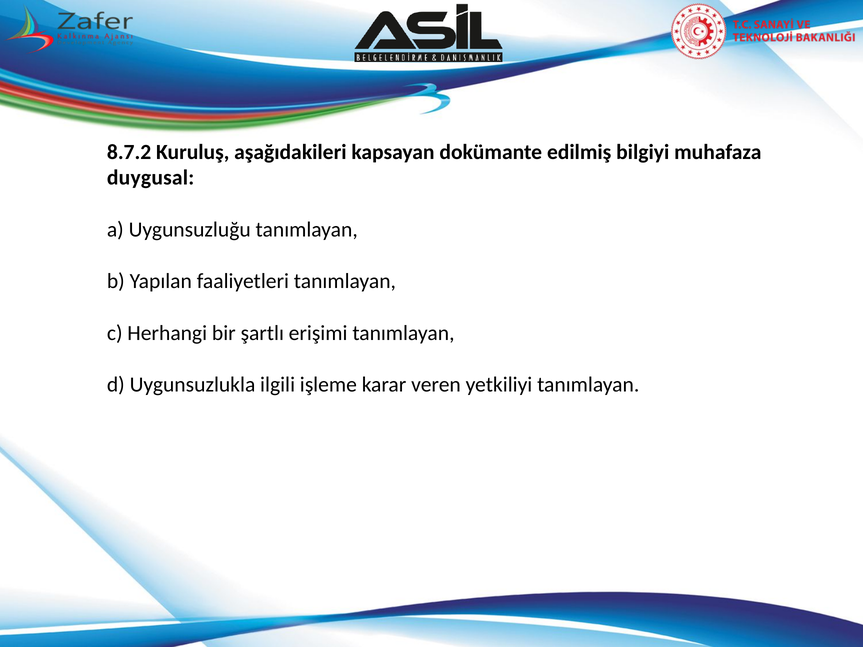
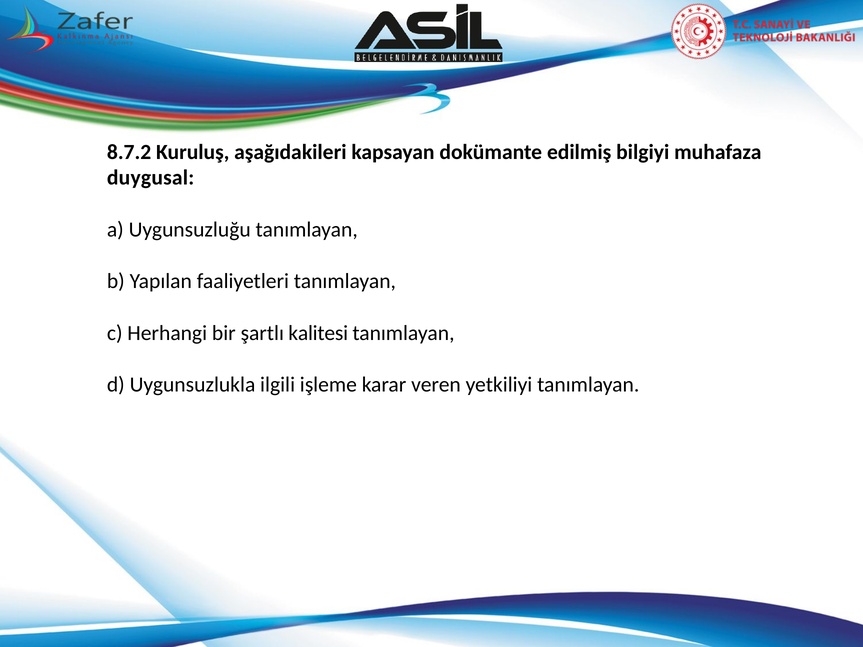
erişimi: erişimi -> kalitesi
